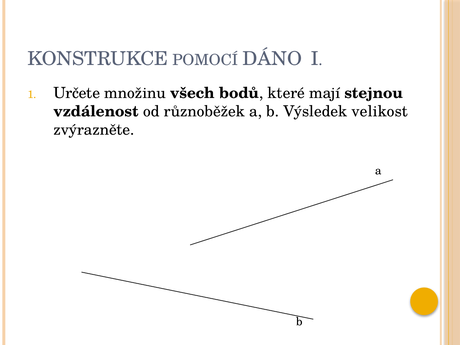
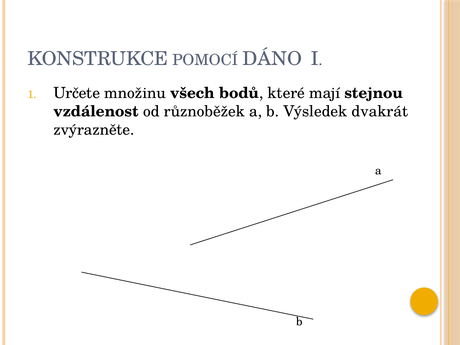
velikost: velikost -> dvakrát
